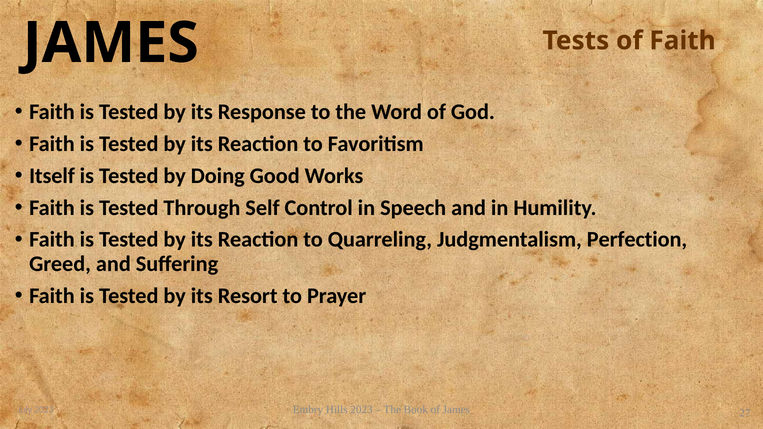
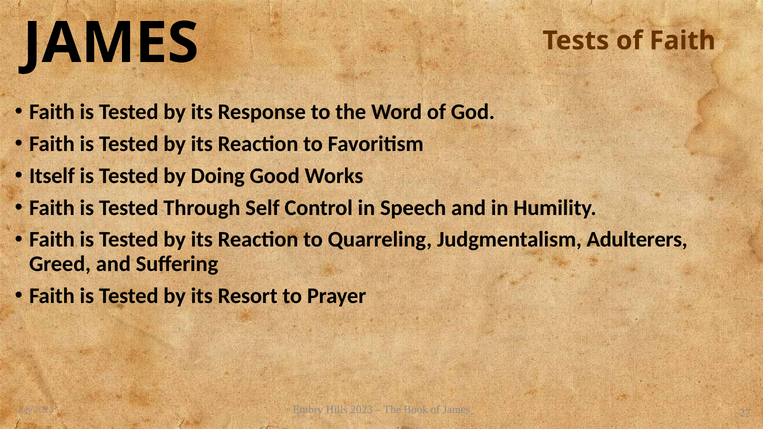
Perfection: Perfection -> Adulterers
